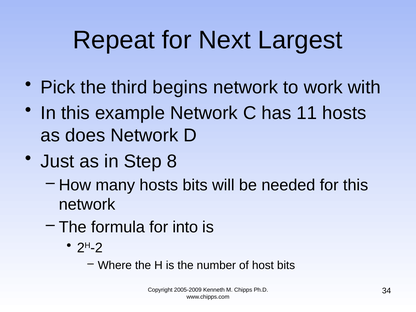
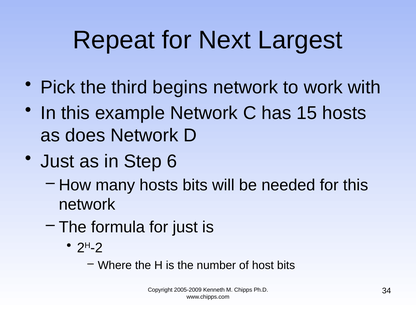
11: 11 -> 15
8: 8 -> 6
for into: into -> just
